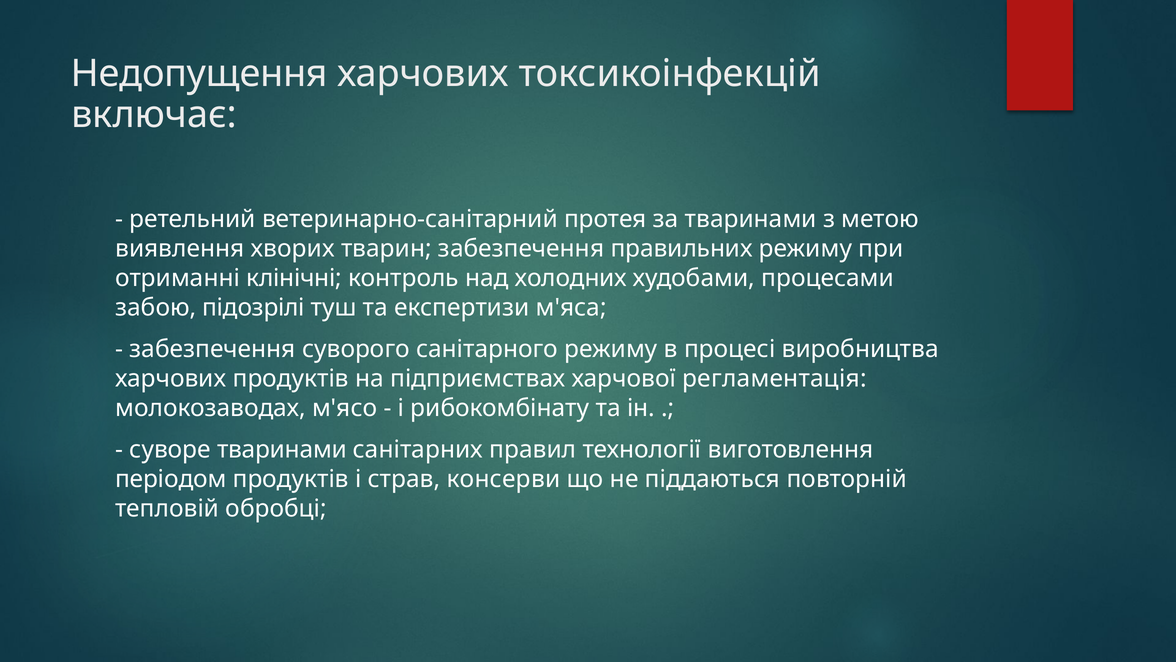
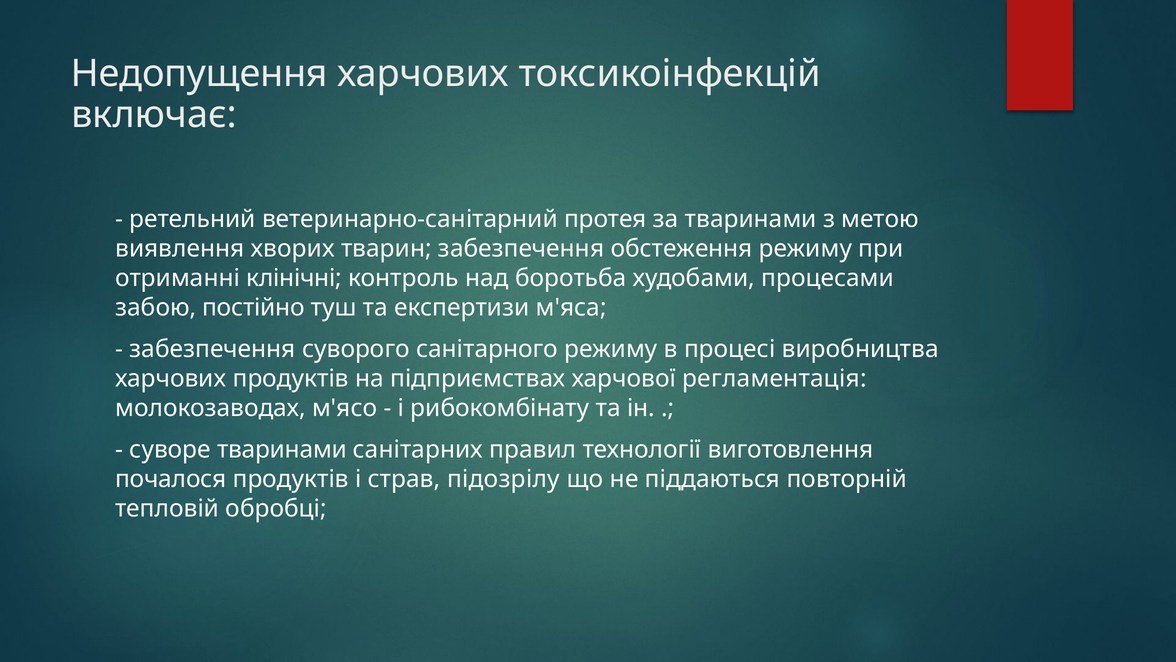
правильних: правильних -> обстеження
холодних: холодних -> боротьба
підозрілі: підозрілі -> постійно
періодом: періодом -> почалося
консерви: консерви -> пiдозрiлу
